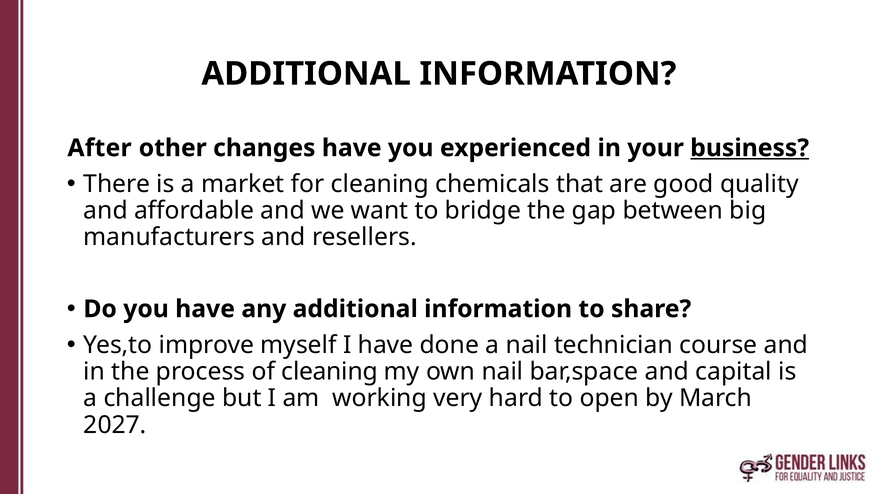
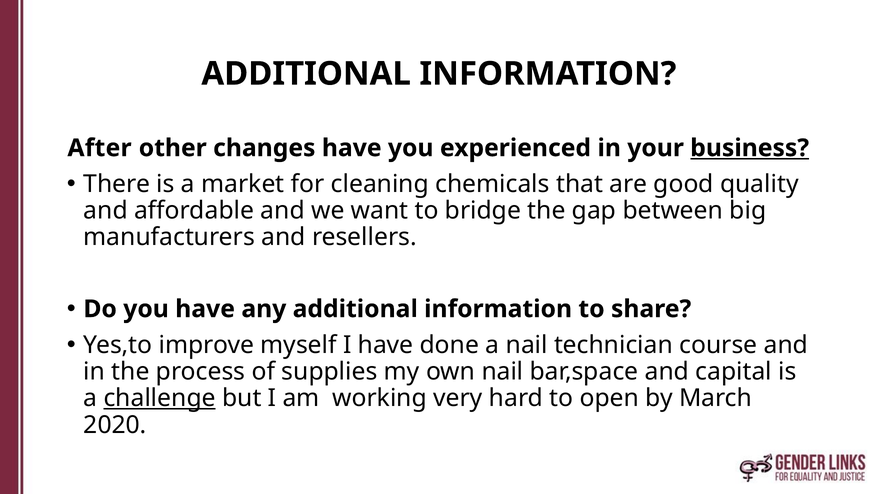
of cleaning: cleaning -> supplies
challenge underline: none -> present
2027: 2027 -> 2020
